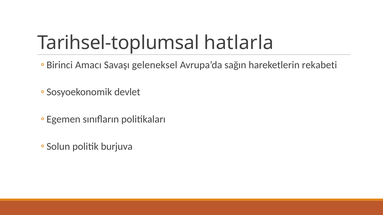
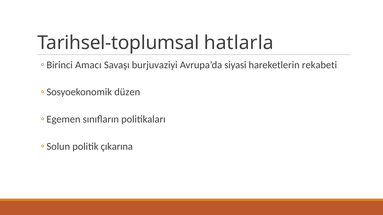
geleneksel: geleneksel -> burjuvaziyi
sağın: sağın -> siyasi
devlet: devlet -> düzen
burjuva: burjuva -> çıkarına
